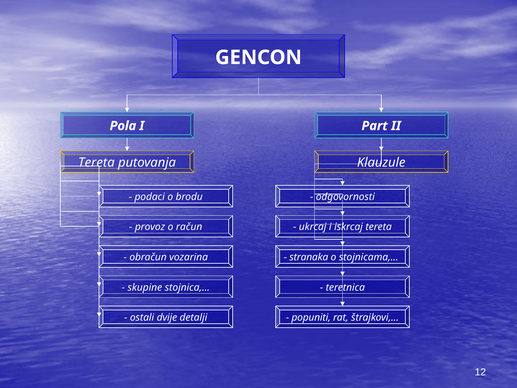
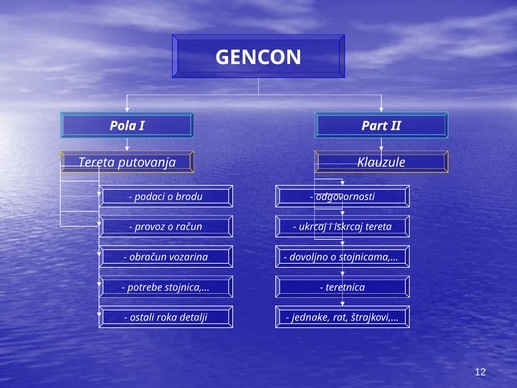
stranaka: stranaka -> dovoljno
skupine: skupine -> potrebe
dvije: dvije -> roka
popuniti: popuniti -> jednake
